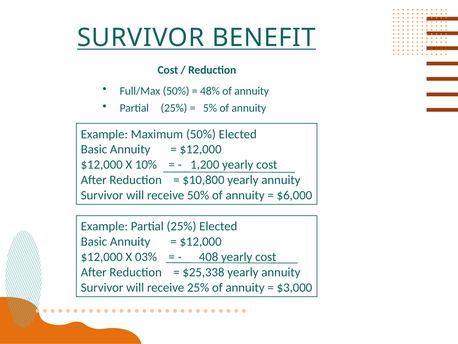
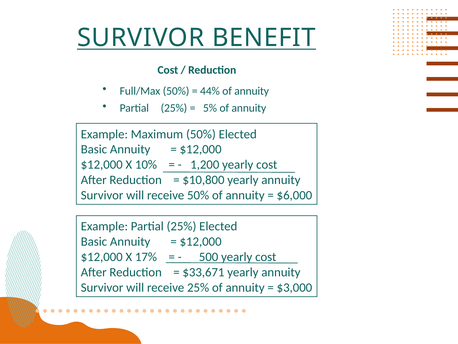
48%: 48% -> 44%
03%: 03% -> 17%
408: 408 -> 500
$25,338: $25,338 -> $33,671
